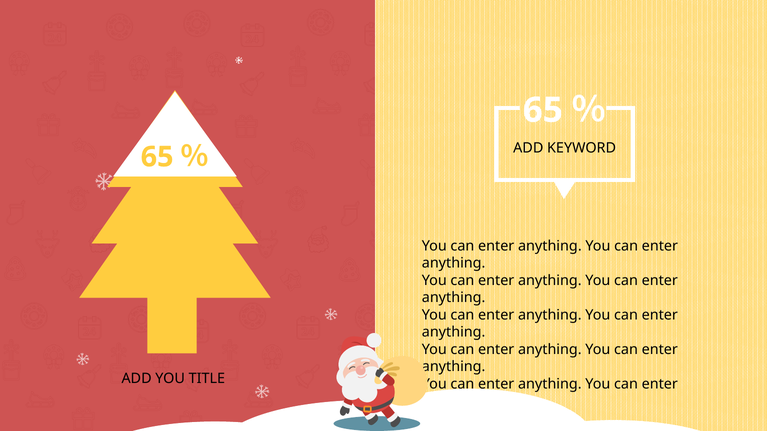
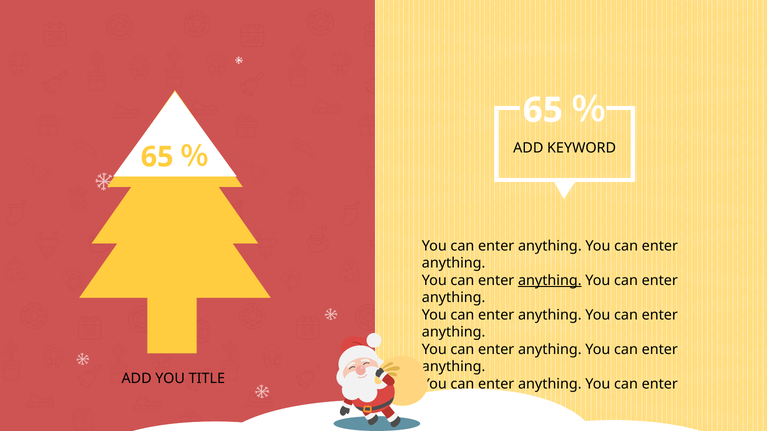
anything at (550, 281) underline: none -> present
